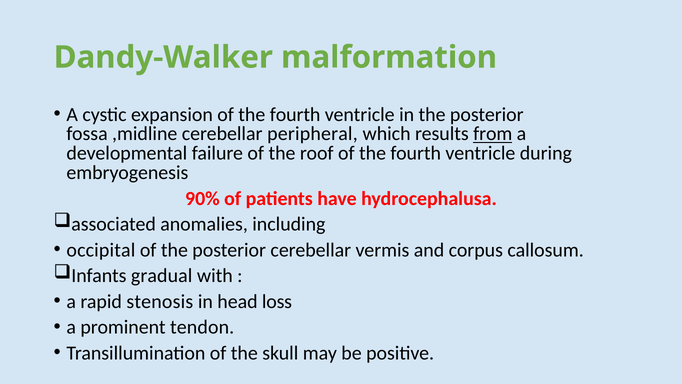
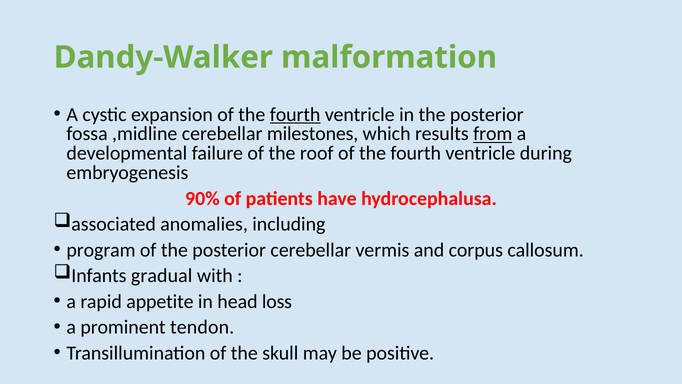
fourth at (295, 114) underline: none -> present
peripheral: peripheral -> milestones
occipital: occipital -> program
stenosis: stenosis -> appetite
